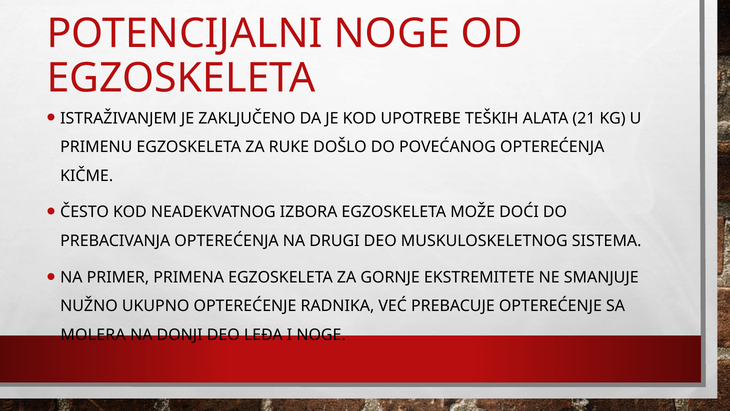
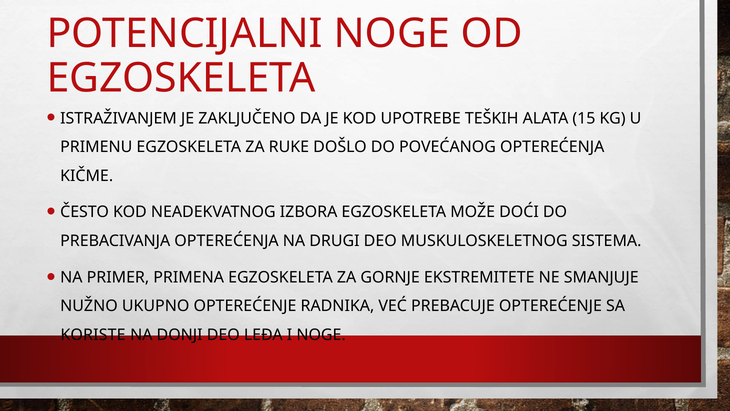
21: 21 -> 15
MOLERA: MOLERA -> KORISTE
